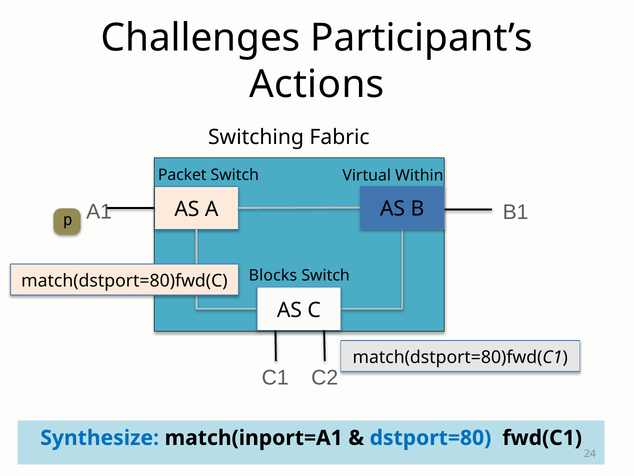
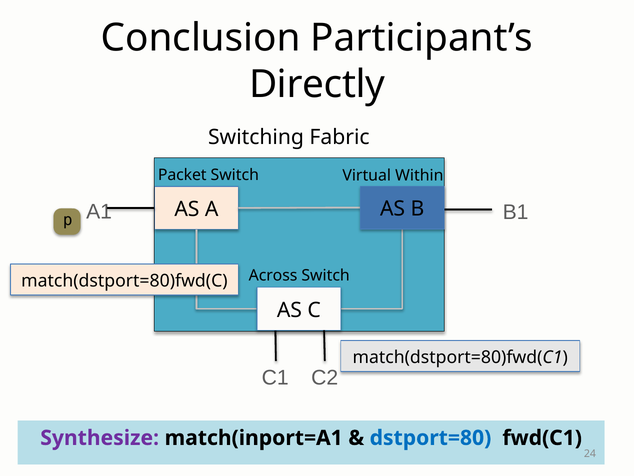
Challenges: Challenges -> Conclusion
Actions: Actions -> Directly
Blocks: Blocks -> Across
Synthesize colour: blue -> purple
